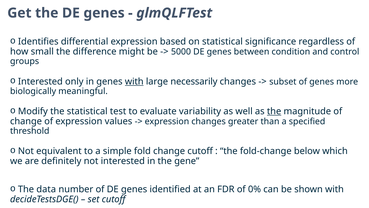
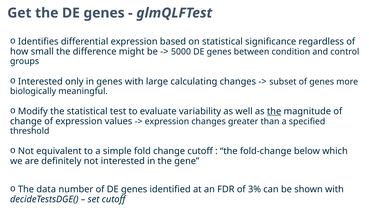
with at (134, 81) underline: present -> none
necessarily: necessarily -> calculating
0%: 0% -> 3%
